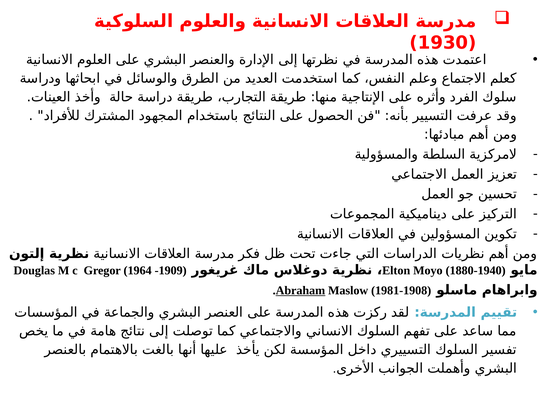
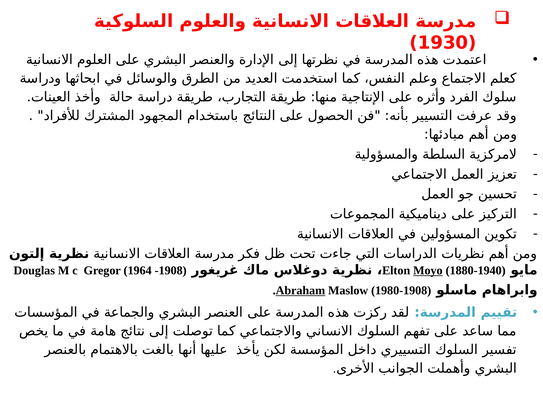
-1909: -1909 -> -1908
Moyo underline: none -> present
1981-1908: 1981-1908 -> 1980-1908
